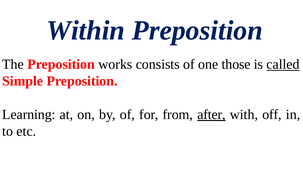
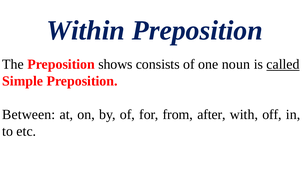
works: works -> shows
those: those -> noun
Learning: Learning -> Between
after underline: present -> none
